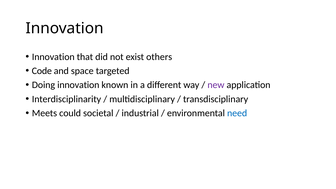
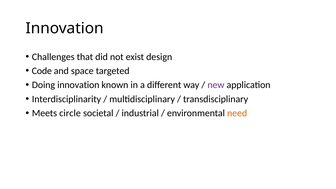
Innovation at (53, 57): Innovation -> Challenges
others: others -> design
could: could -> circle
need colour: blue -> orange
